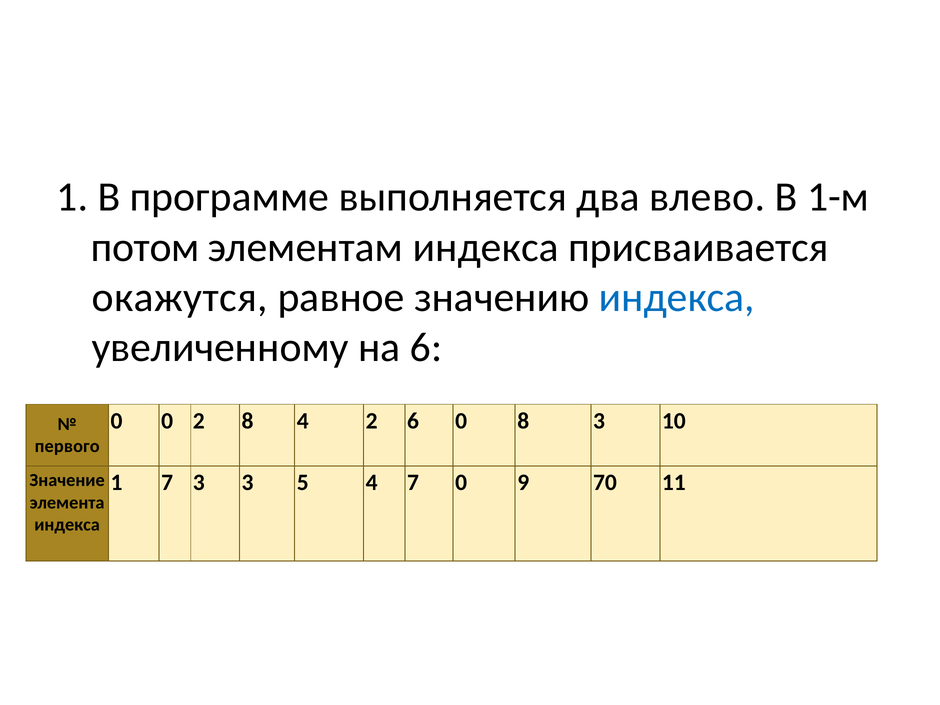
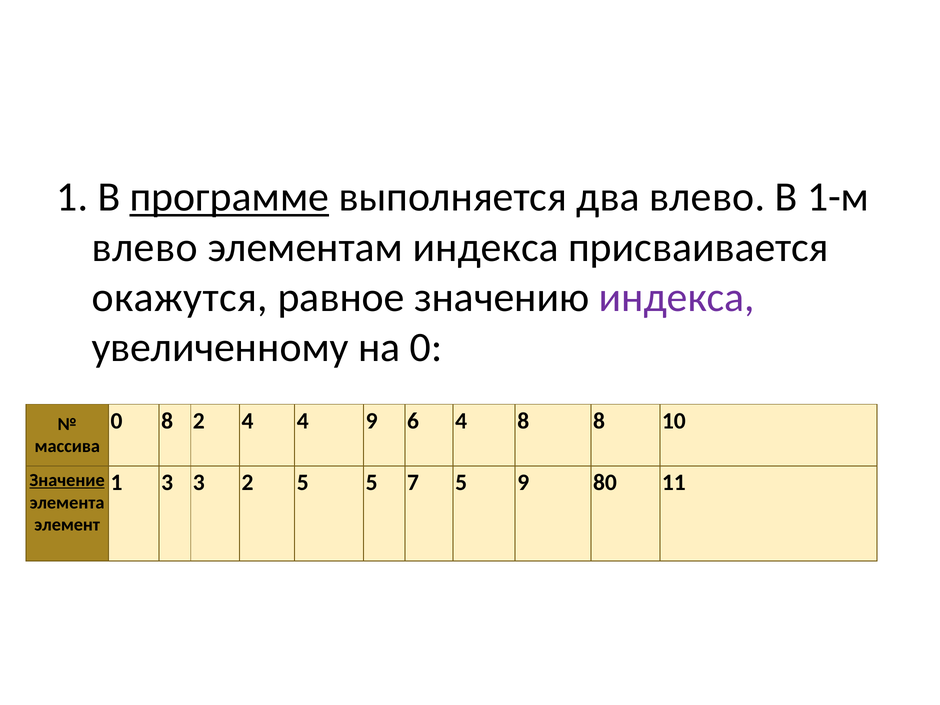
программе underline: none -> present
потом at (145, 247): потом -> влево
индекса at (677, 297) colour: blue -> purple
на 6: 6 -> 0
0 0: 0 -> 8
2 8: 8 -> 4
4 2: 2 -> 9
6 0: 0 -> 4
8 3: 3 -> 8
первого: первого -> массива
Значение underline: none -> present
1 7: 7 -> 3
3 3: 3 -> 2
5 4: 4 -> 5
7 0: 0 -> 5
70: 70 -> 80
индекса at (67, 525): индекса -> элемент
